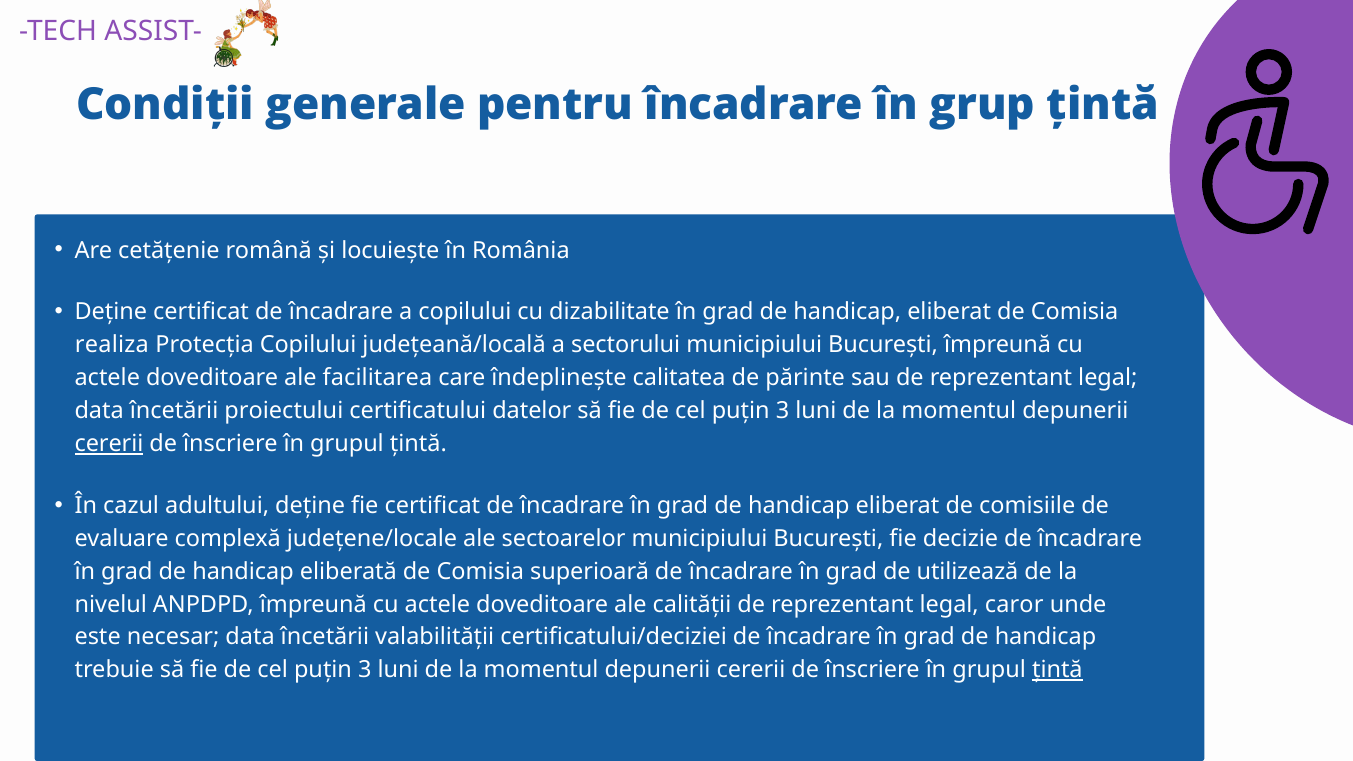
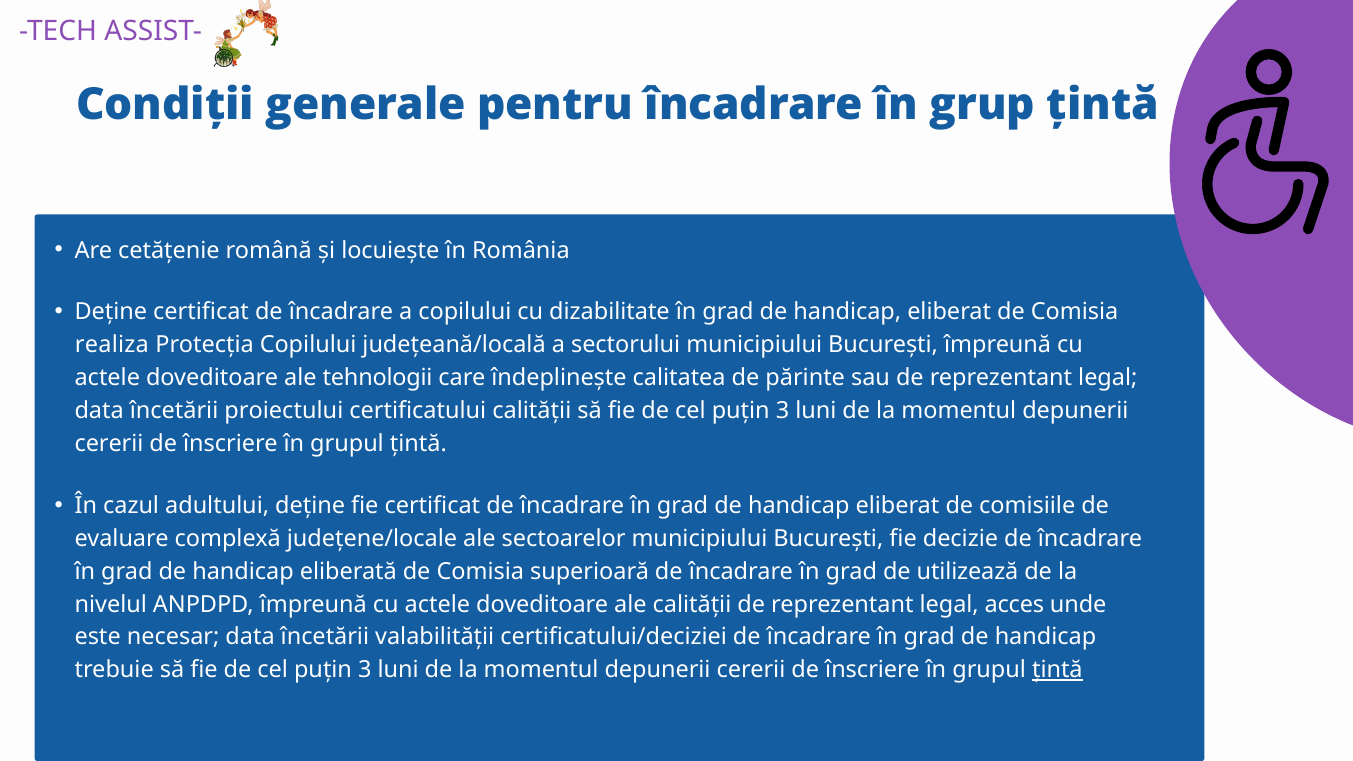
facilitarea: facilitarea -> tehnologii
certificatului datelor: datelor -> calității
cererii at (109, 444) underline: present -> none
caror: caror -> acces
